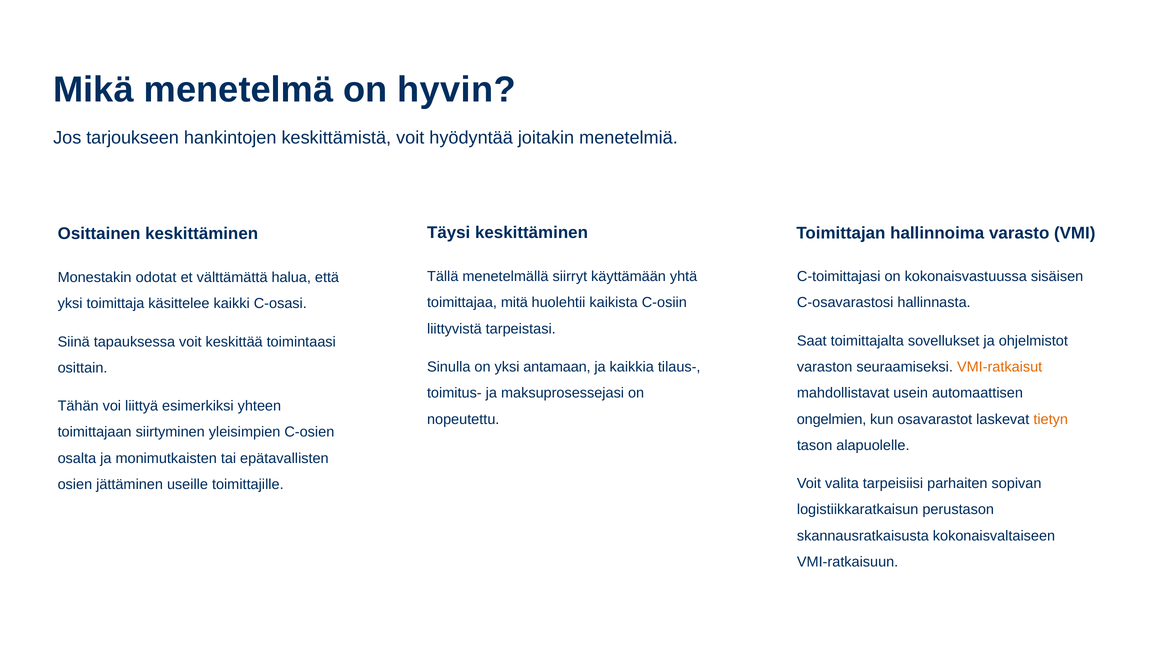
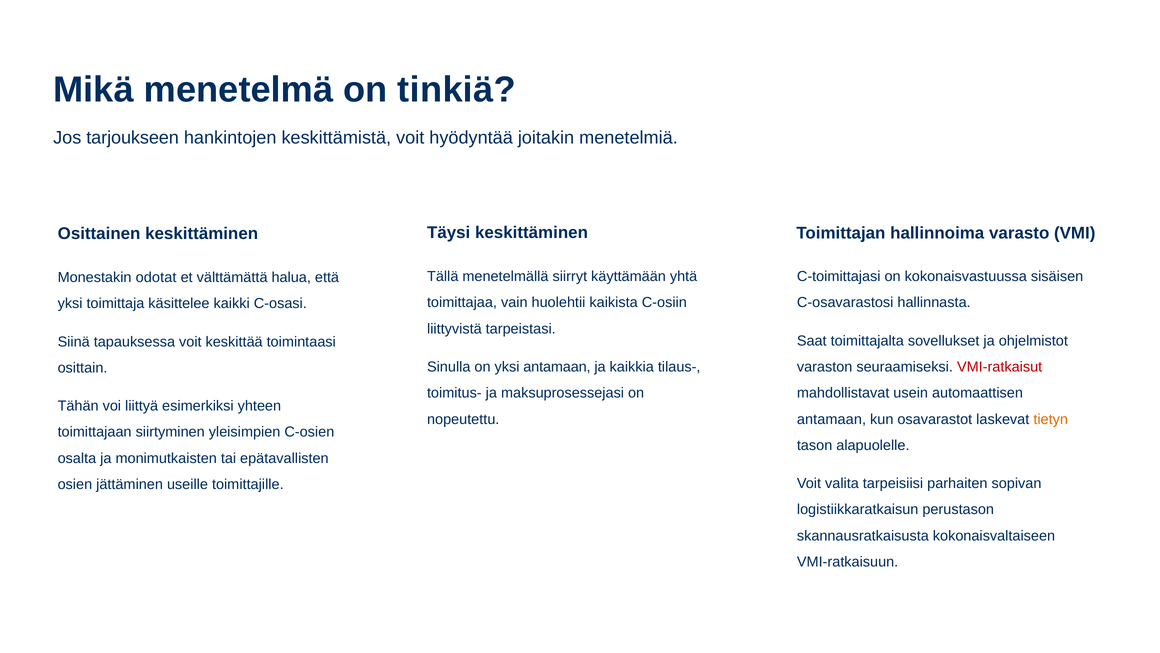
hyvin: hyvin -> tinkiä
mitä: mitä -> vain
VMI-ratkaisut colour: orange -> red
ongelmien at (832, 419): ongelmien -> antamaan
